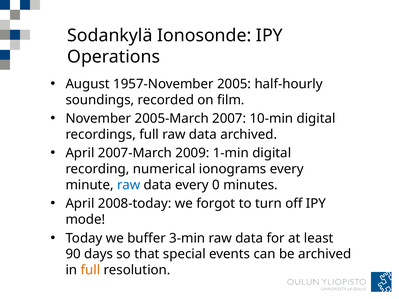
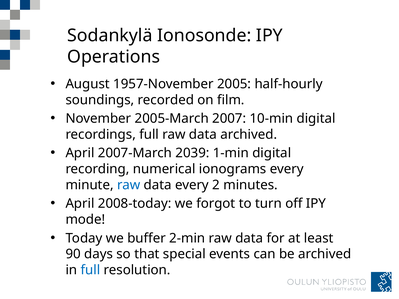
2009: 2009 -> 2039
0: 0 -> 2
3-min: 3-min -> 2-min
full at (90, 270) colour: orange -> blue
